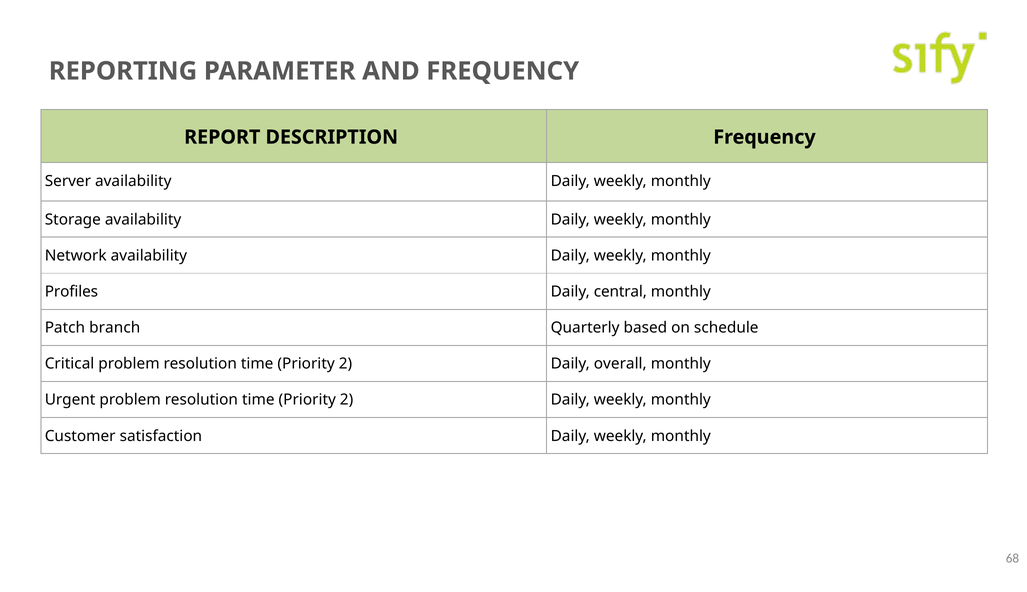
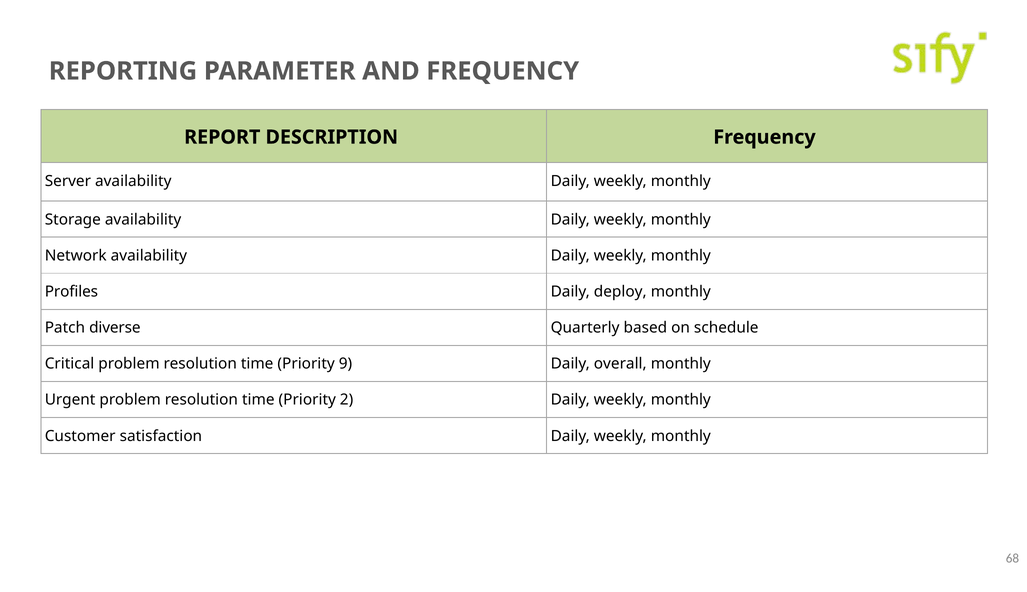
central: central -> deploy
branch: branch -> diverse
2 at (345, 364): 2 -> 9
